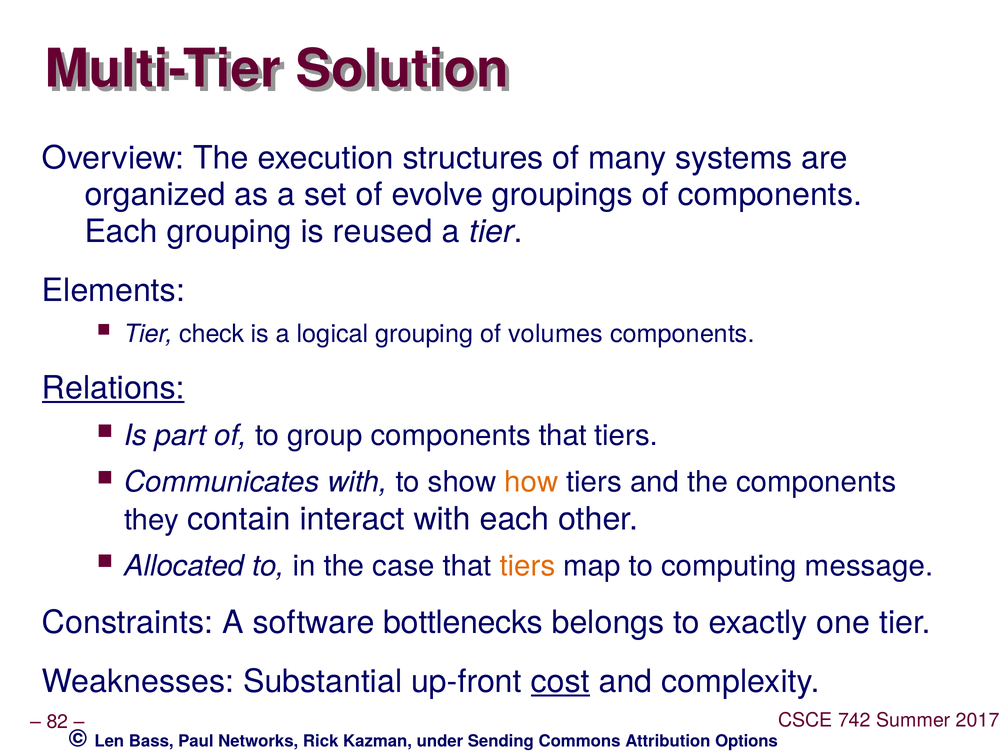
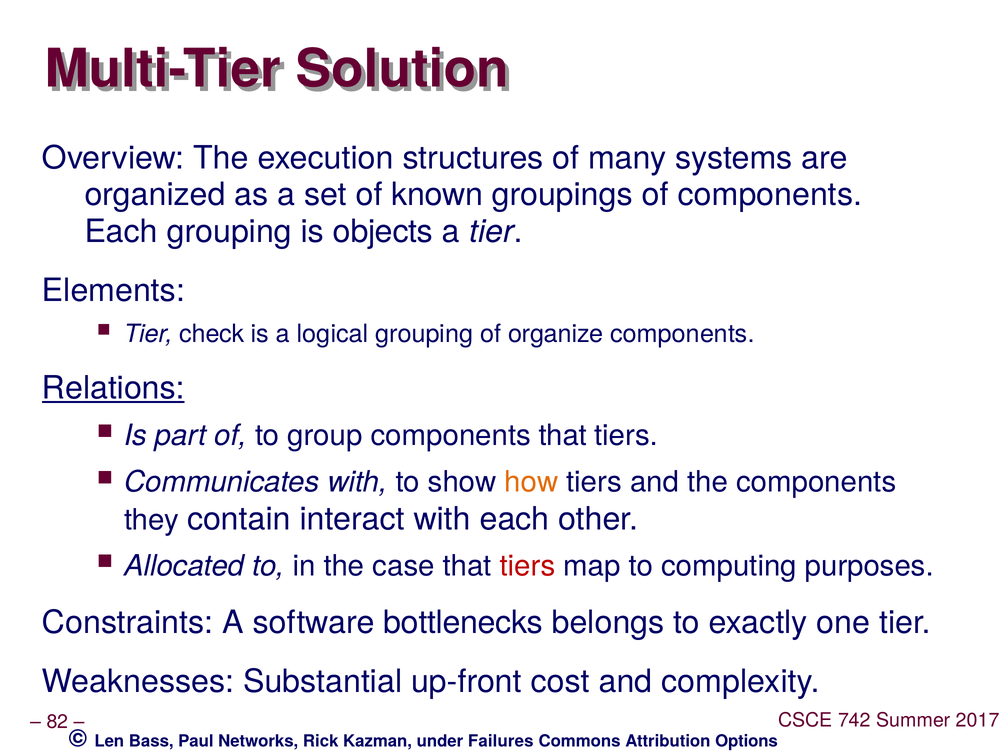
evolve: evolve -> known
reused: reused -> objects
volumes: volumes -> organize
tiers at (528, 566) colour: orange -> red
message: message -> purposes
cost underline: present -> none
Sending: Sending -> Failures
